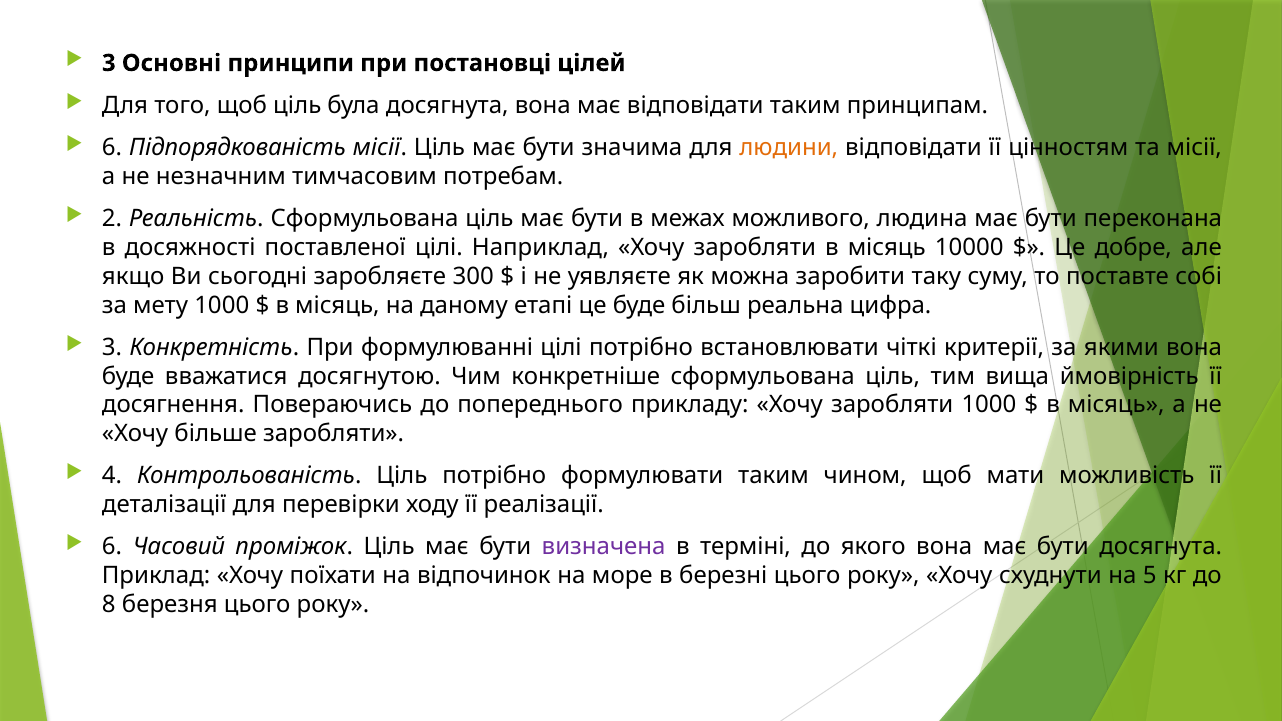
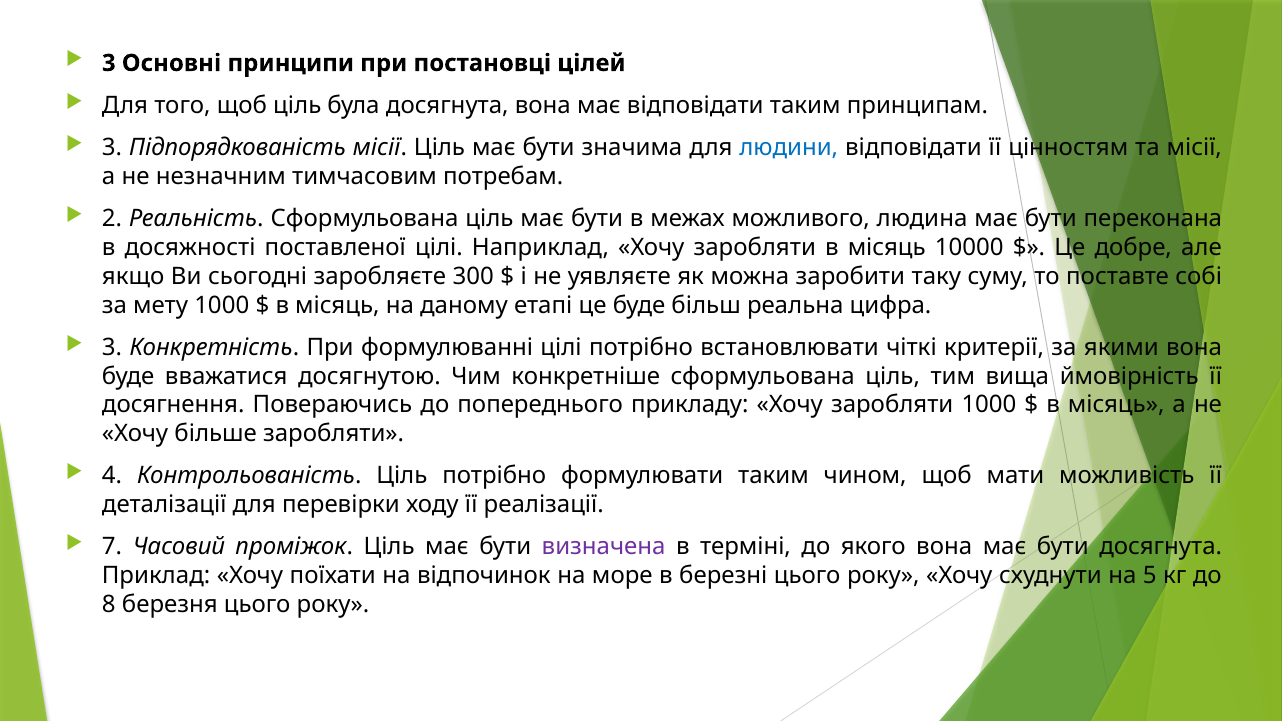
6 at (112, 148): 6 -> 3
людини colour: orange -> blue
6 at (112, 547): 6 -> 7
